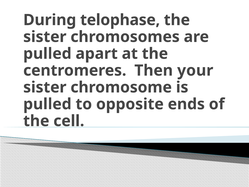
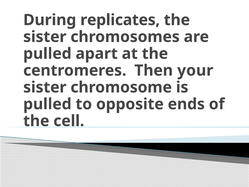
telophase: telophase -> replicates
